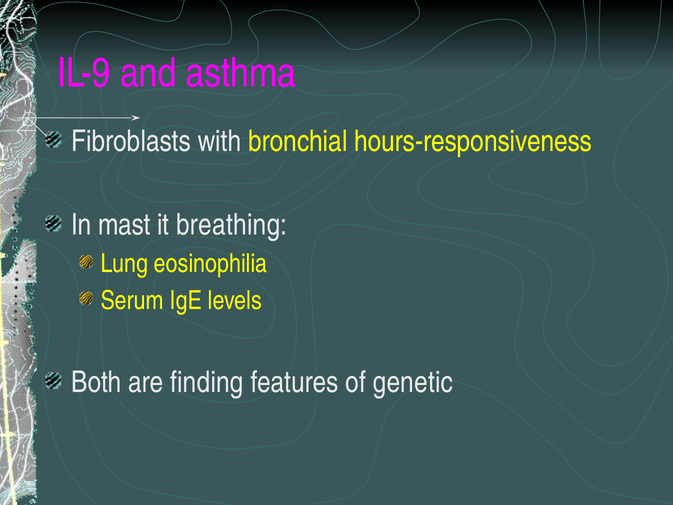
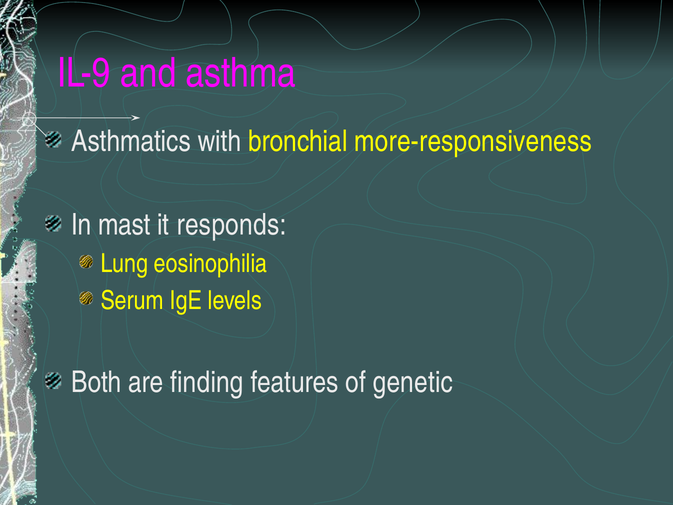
Fibroblasts: Fibroblasts -> Asthmatics
hours-responsiveness: hours-responsiveness -> more-responsiveness
breathing: breathing -> responds
